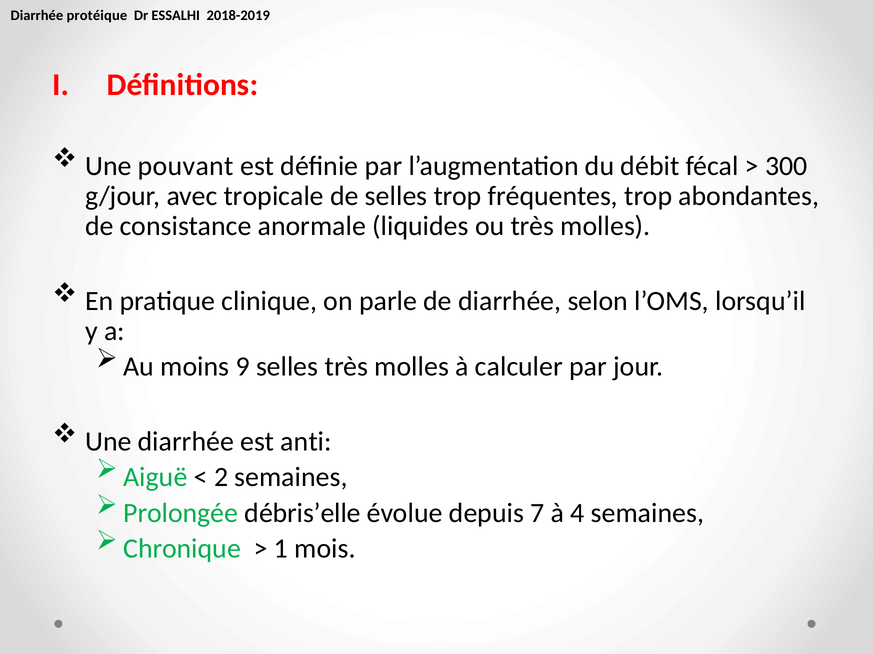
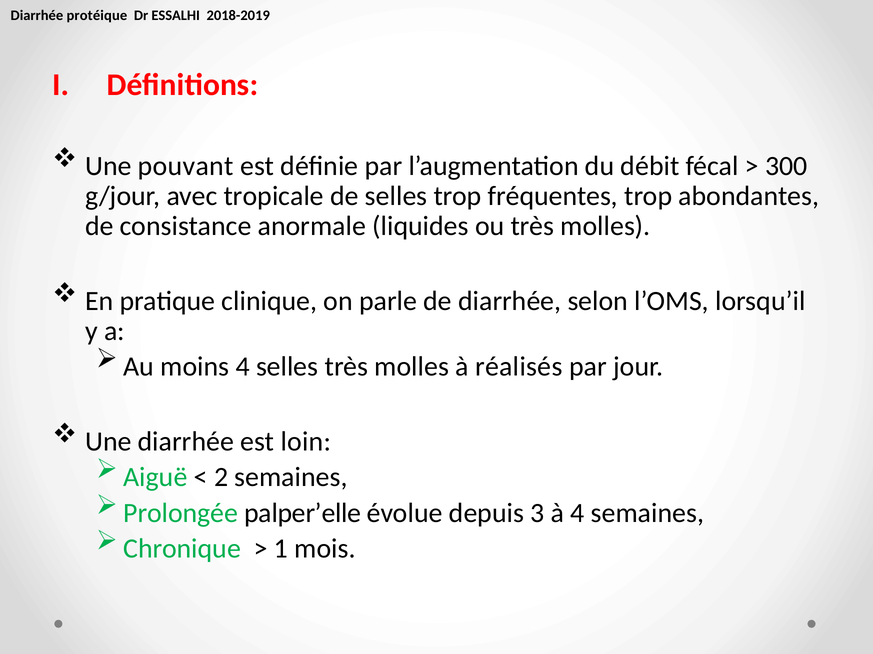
moins 9: 9 -> 4
calculer: calculer -> réalisés
anti: anti -> loin
débris’elle: débris’elle -> palper’elle
7: 7 -> 3
